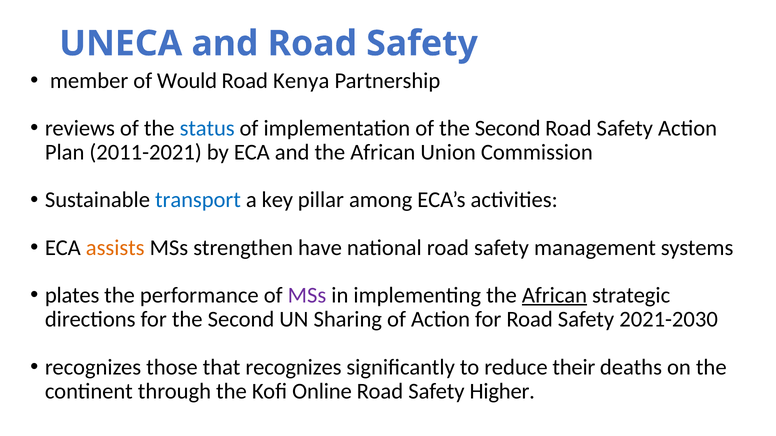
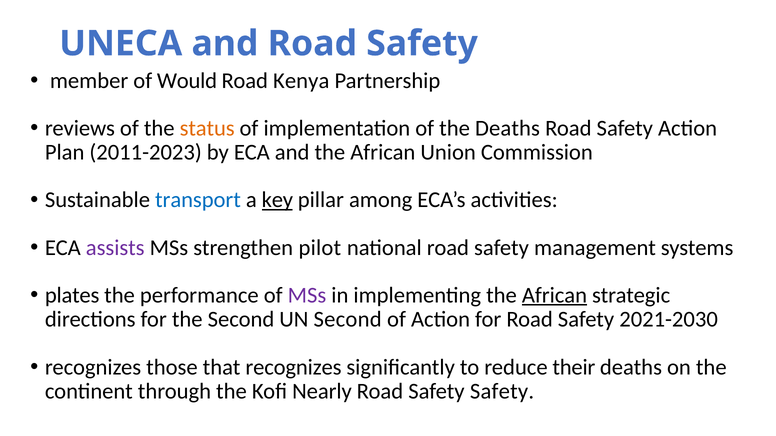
status colour: blue -> orange
of the Second: Second -> Deaths
2011-2021: 2011-2021 -> 2011-2023
key underline: none -> present
assists colour: orange -> purple
have: have -> pilot
UN Sharing: Sharing -> Second
Online: Online -> Nearly
Safety Higher: Higher -> Safety
